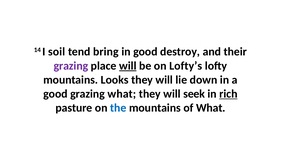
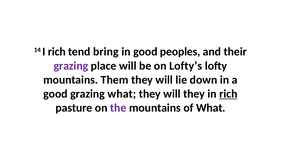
I soil: soil -> rich
destroy: destroy -> peoples
will at (128, 66) underline: present -> none
Looks: Looks -> Them
will seek: seek -> they
the colour: blue -> purple
